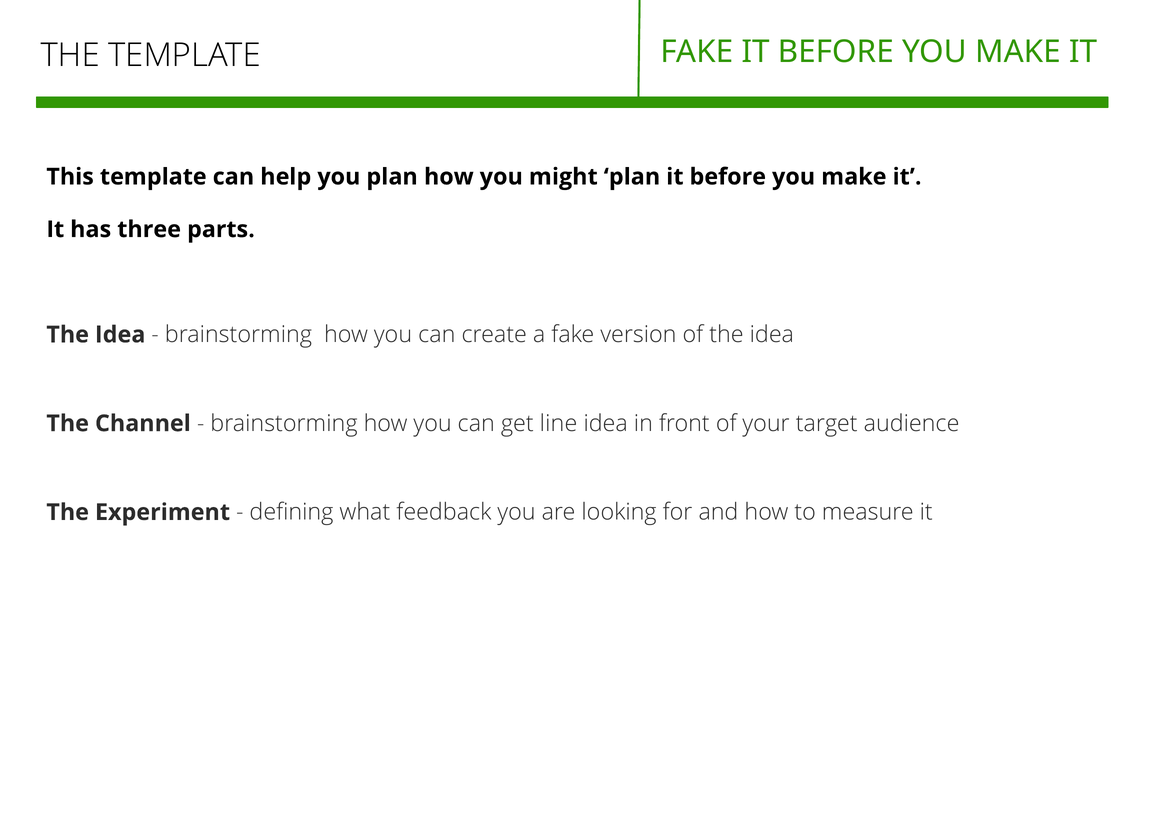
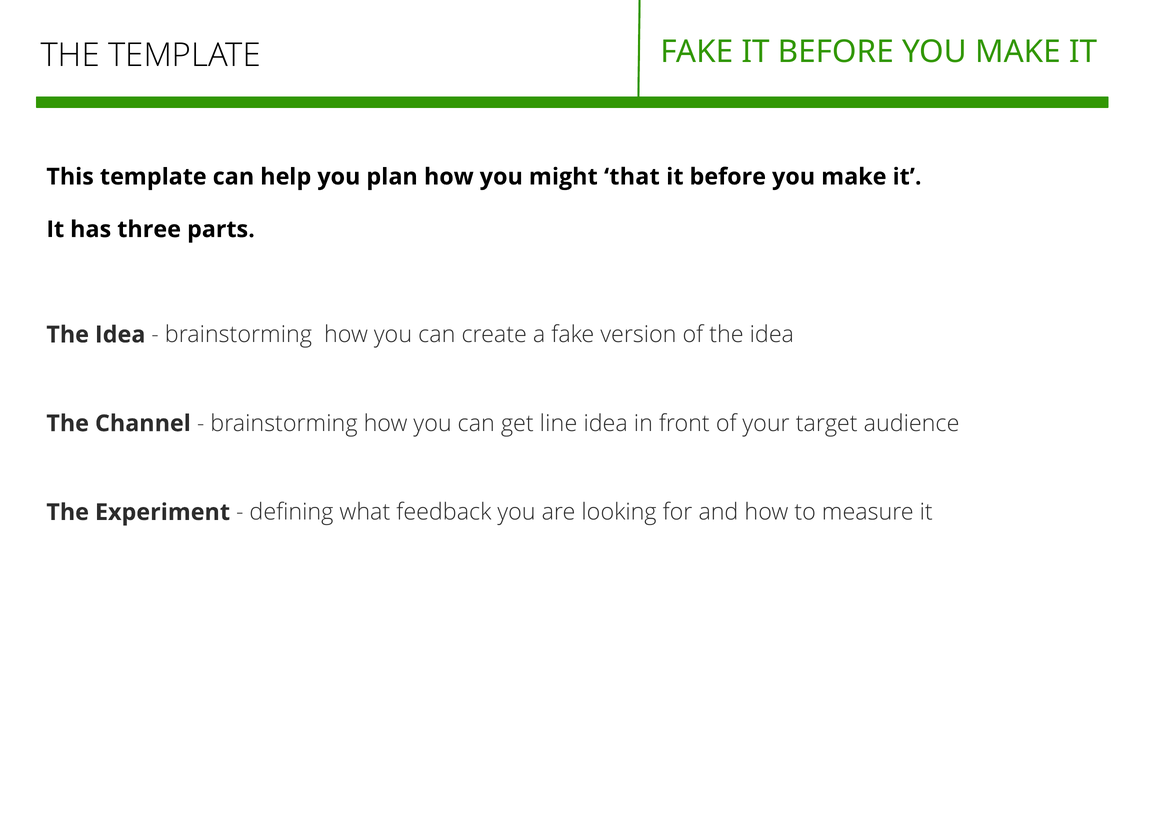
might plan: plan -> that
